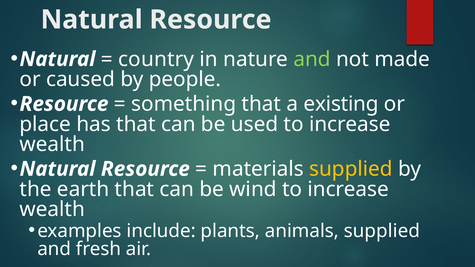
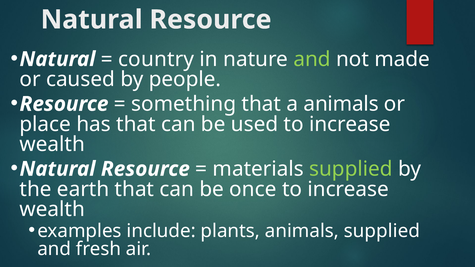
a existing: existing -> animals
supplied at (351, 169) colour: yellow -> light green
wind: wind -> once
